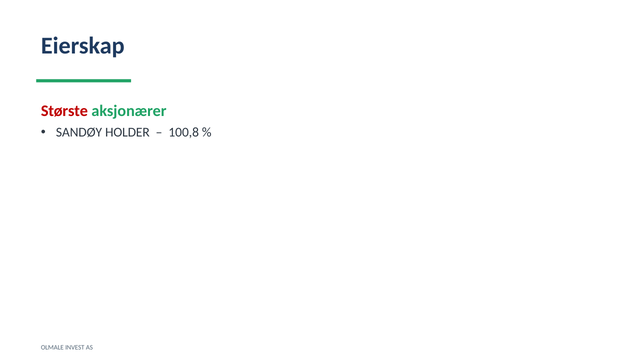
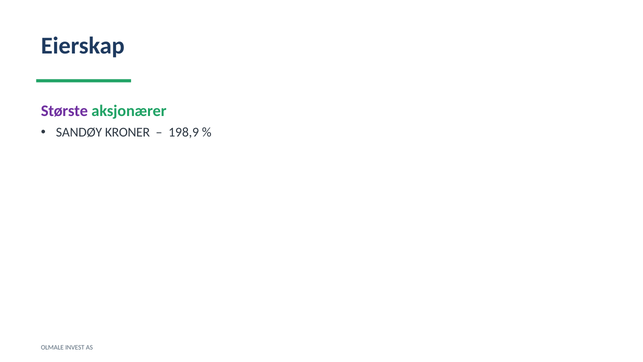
Største colour: red -> purple
HOLDER: HOLDER -> KRONER
100,8: 100,8 -> 198,9
